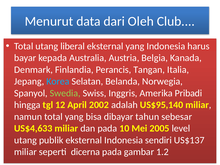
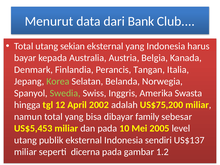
Oleh: Oleh -> Bank
liberal: liberal -> sekian
Korea colour: light blue -> light green
Pribadi: Pribadi -> Swasta
US$95,140: US$95,140 -> US$75,200
tahun: tahun -> family
US$4,633: US$4,633 -> US$5,453
